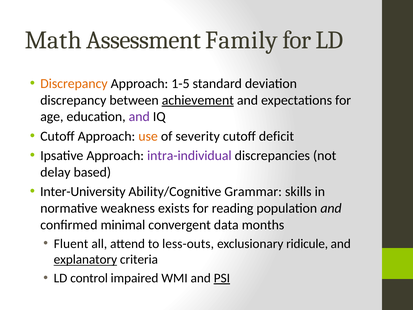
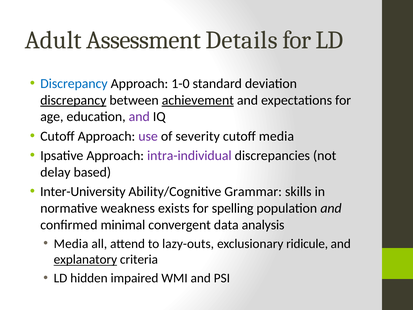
Math: Math -> Adult
Family: Family -> Details
Discrepancy at (74, 84) colour: orange -> blue
1-5: 1-5 -> 1-0
discrepancy at (73, 100) underline: none -> present
use colour: orange -> purple
cutoff deficit: deficit -> media
reading: reading -> spelling
months: months -> analysis
Fluent at (71, 244): Fluent -> Media
less-outs: less-outs -> lazy-outs
control: control -> hidden
PSI underline: present -> none
